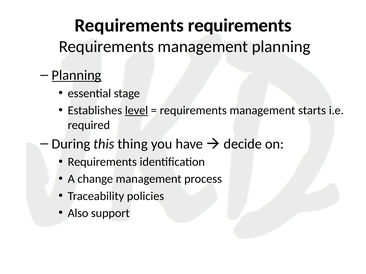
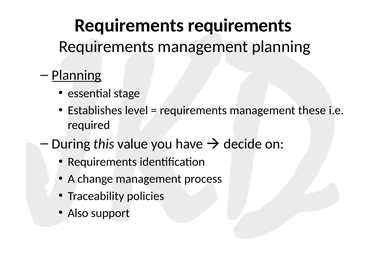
level underline: present -> none
starts: starts -> these
thing: thing -> value
